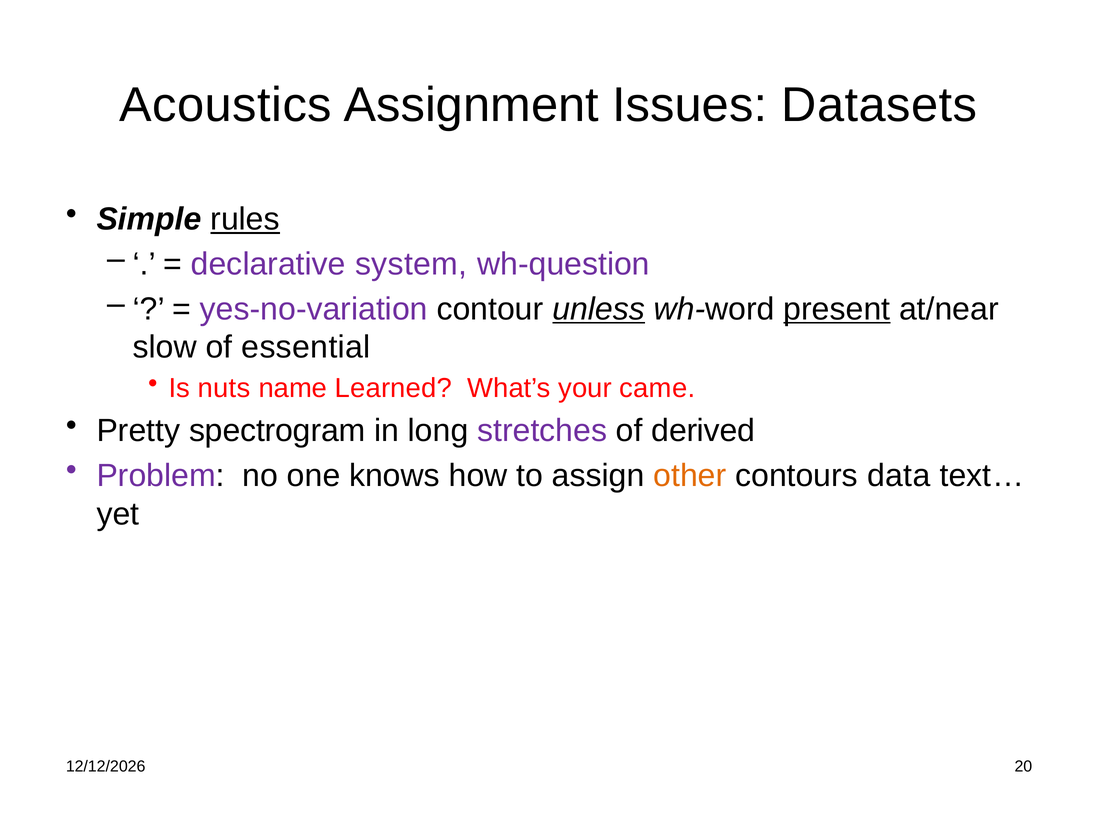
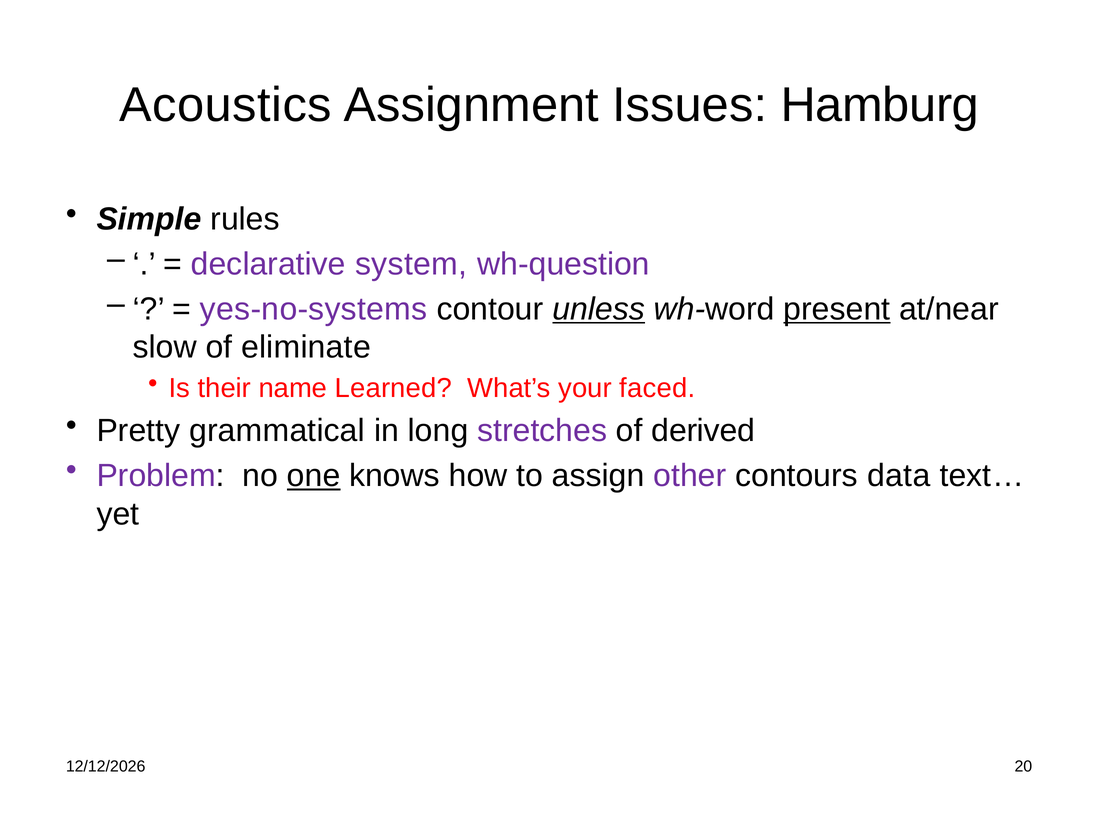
Datasets: Datasets -> Hamburg
rules underline: present -> none
yes-no-variation: yes-no-variation -> yes-no-systems
essential: essential -> eliminate
nuts: nuts -> their
came: came -> faced
spectrogram: spectrogram -> grammatical
one underline: none -> present
other colour: orange -> purple
